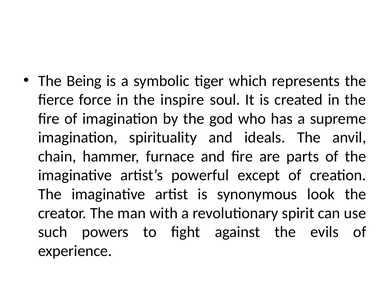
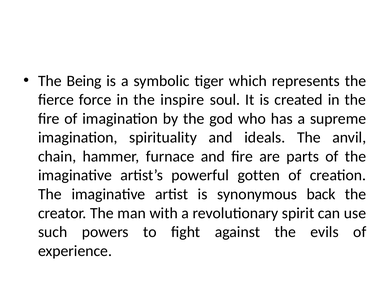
except: except -> gotten
look: look -> back
